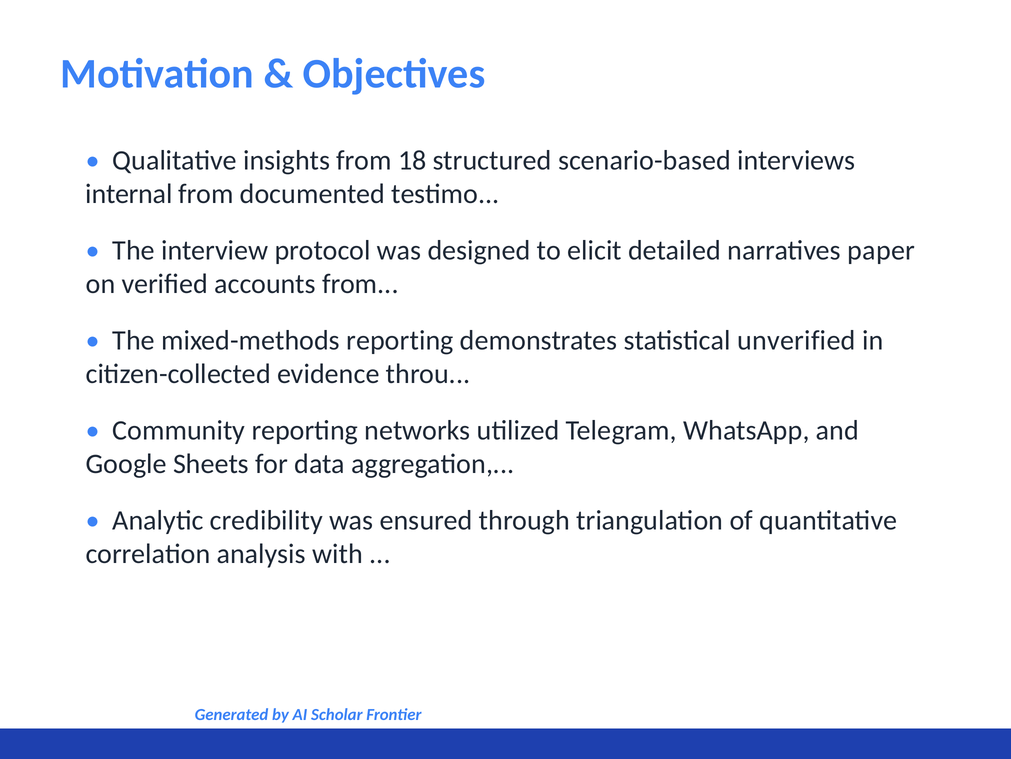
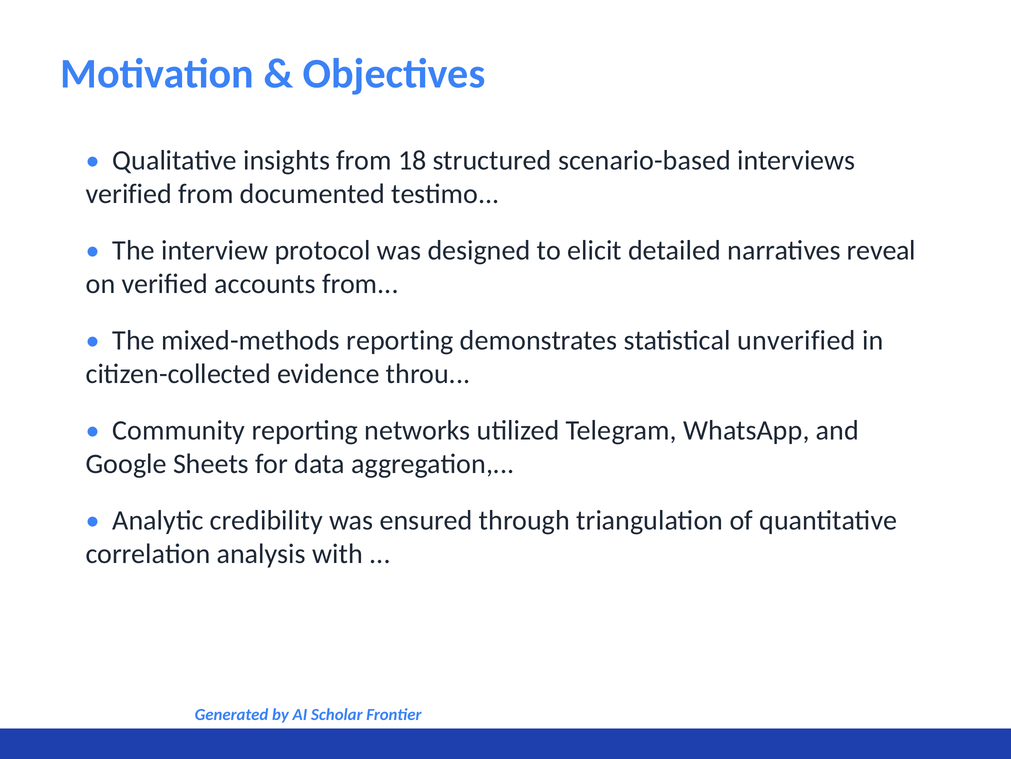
internal at (129, 194): internal -> verified
paper: paper -> reveal
